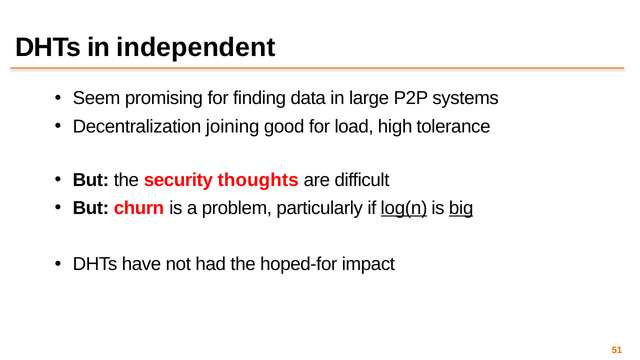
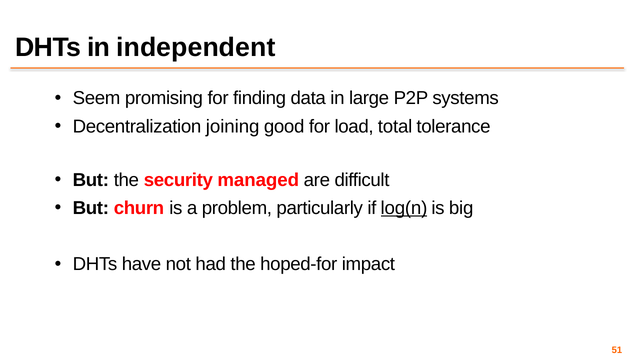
high: high -> total
thoughts: thoughts -> managed
big underline: present -> none
